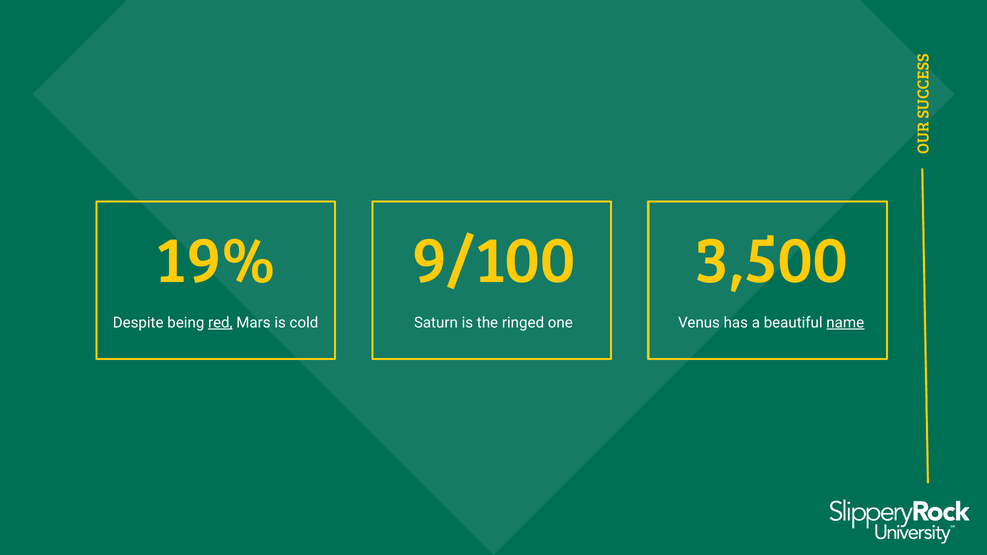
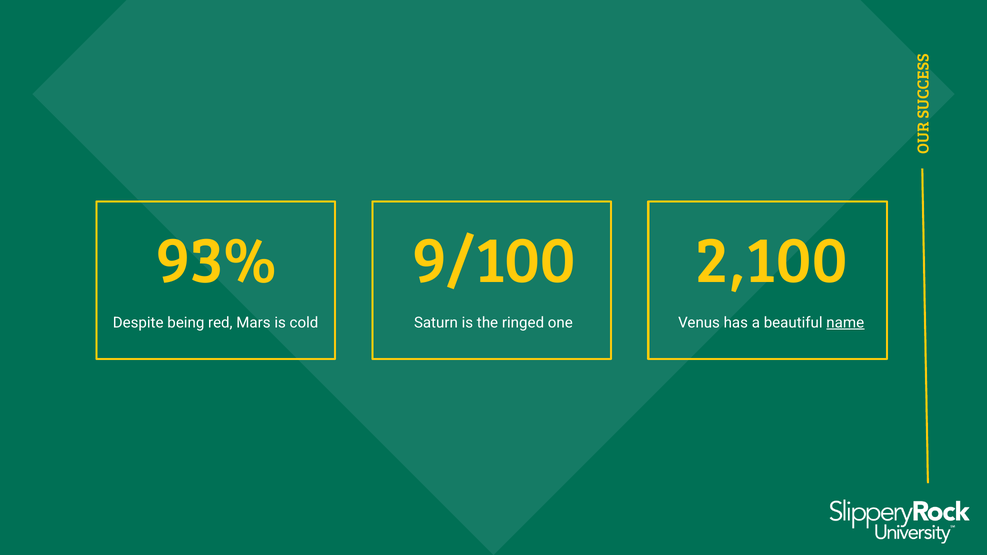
19%: 19% -> 93%
3,500: 3,500 -> 2,100
red underline: present -> none
